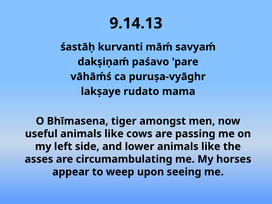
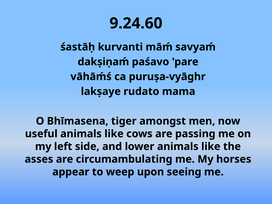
9.14.13: 9.14.13 -> 9.24.60
